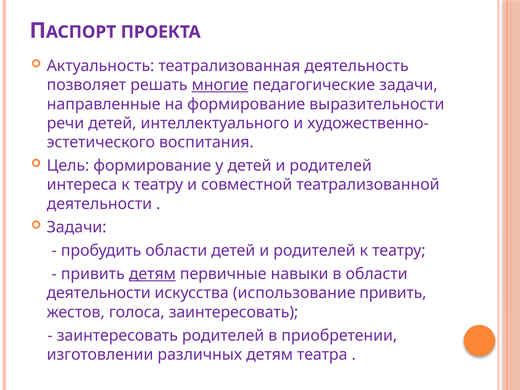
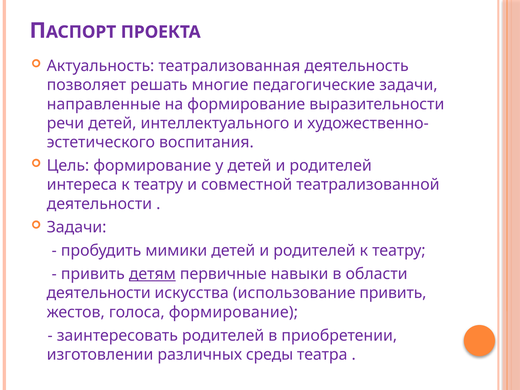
многие underline: present -> none
пробудить области: области -> мимики
голоса заинтересовать: заинтересовать -> формирование
различных детям: детям -> среды
